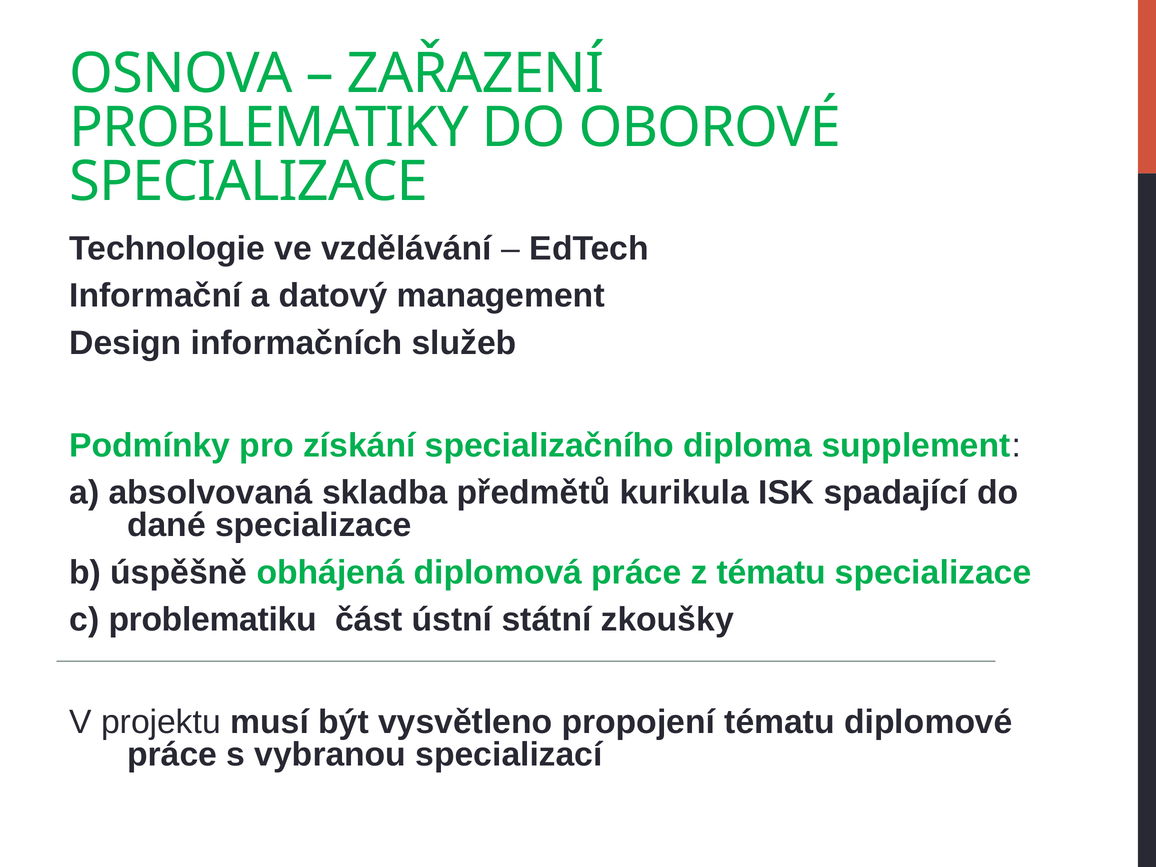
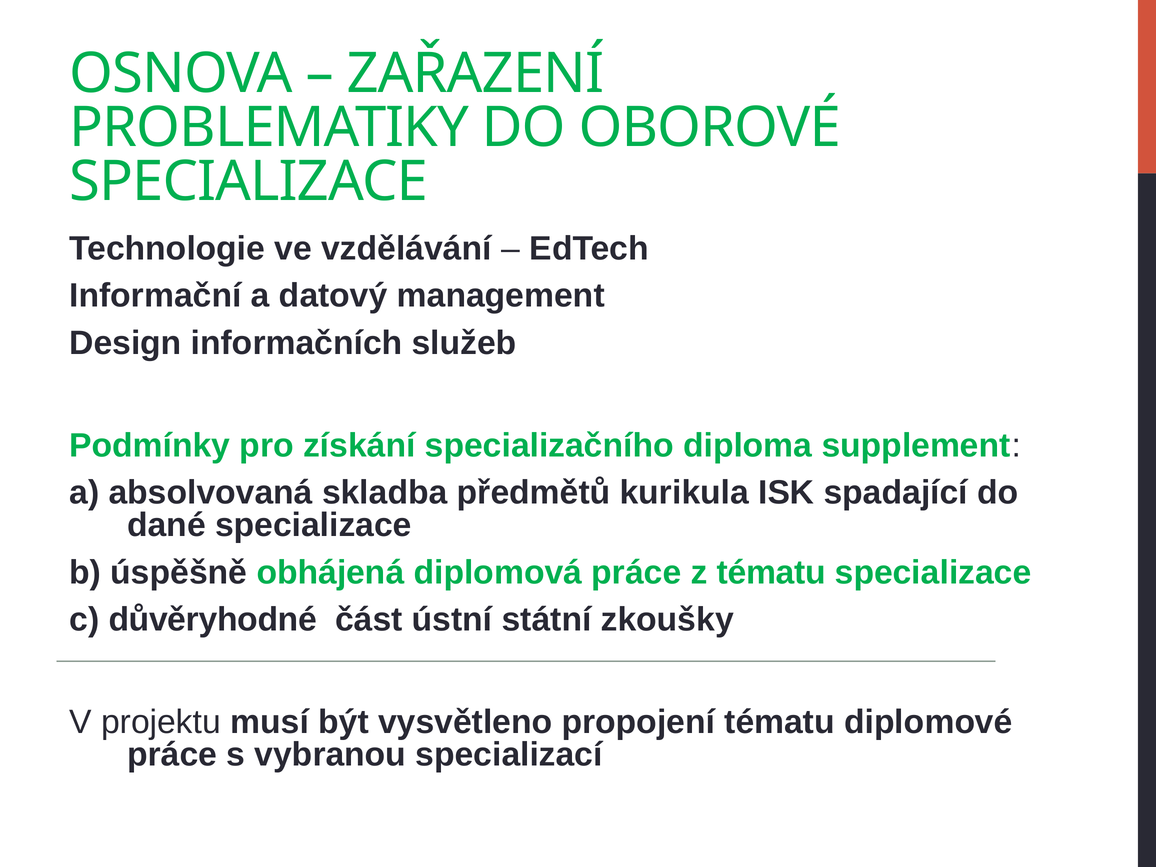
problematiku: problematiku -> důvěryhodné
